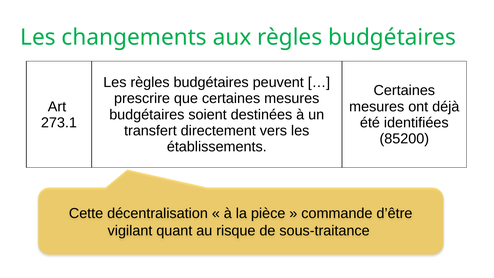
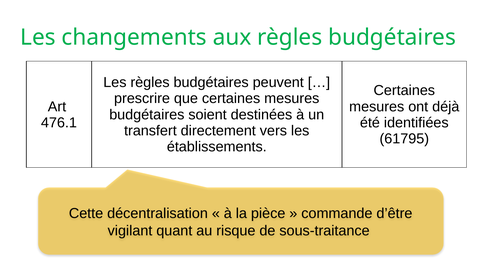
273.1: 273.1 -> 476.1
85200: 85200 -> 61795
